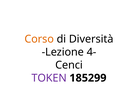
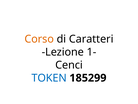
Diversità: Diversità -> Caratteri
4-: 4- -> 1-
TOKEN colour: purple -> blue
